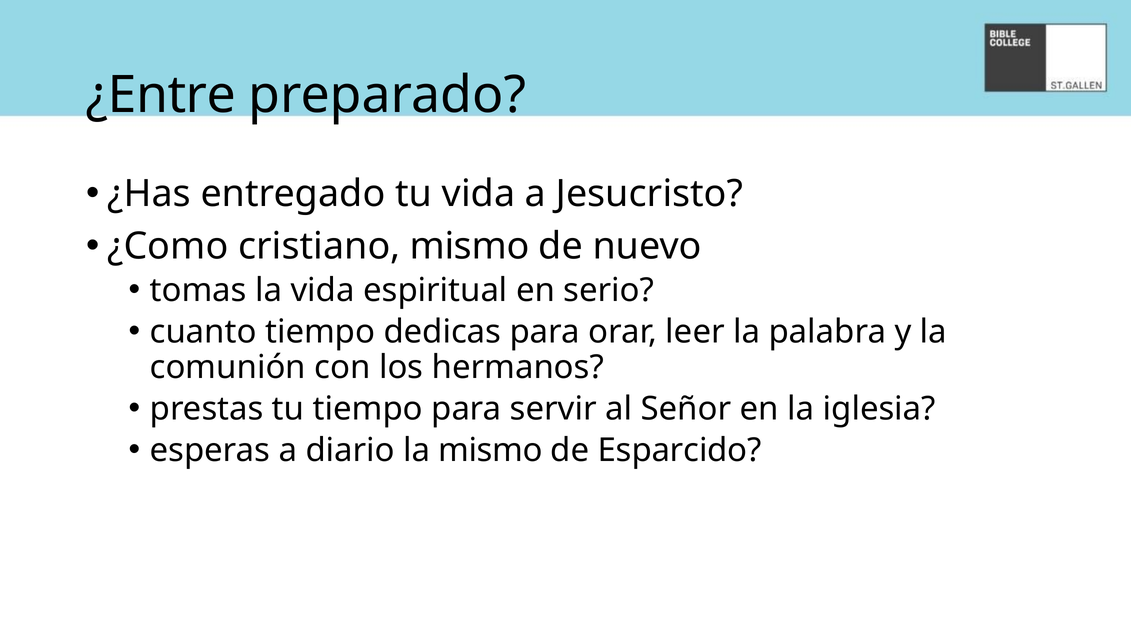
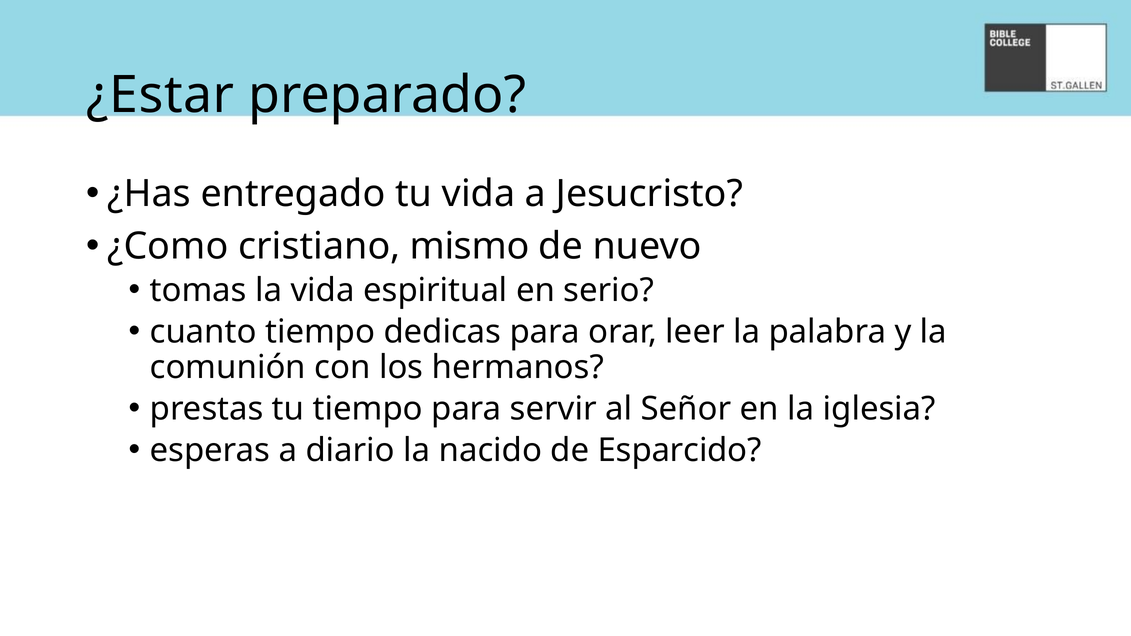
¿Entre: ¿Entre -> ¿Estar
la mismo: mismo -> nacido
